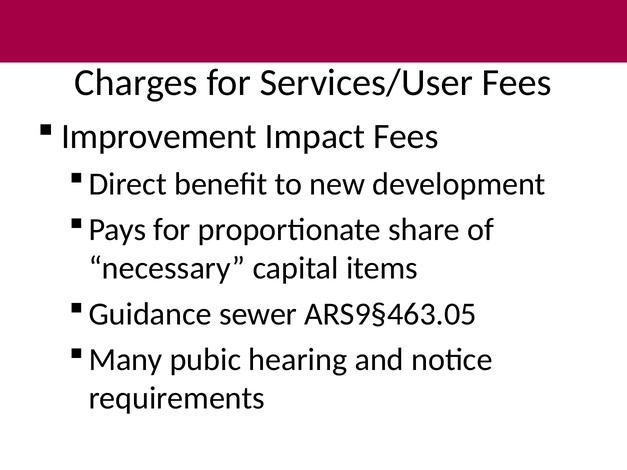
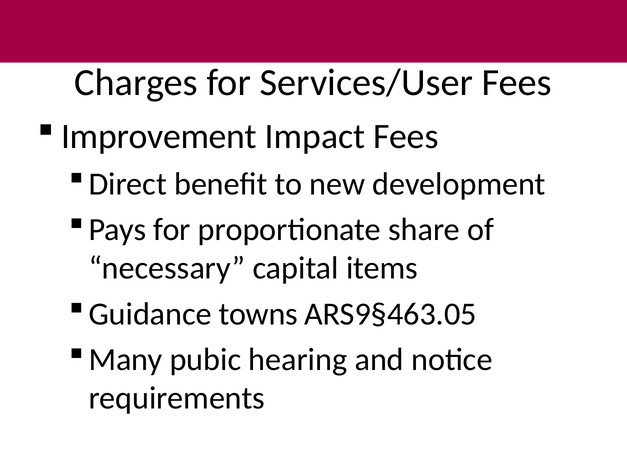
sewer: sewer -> towns
